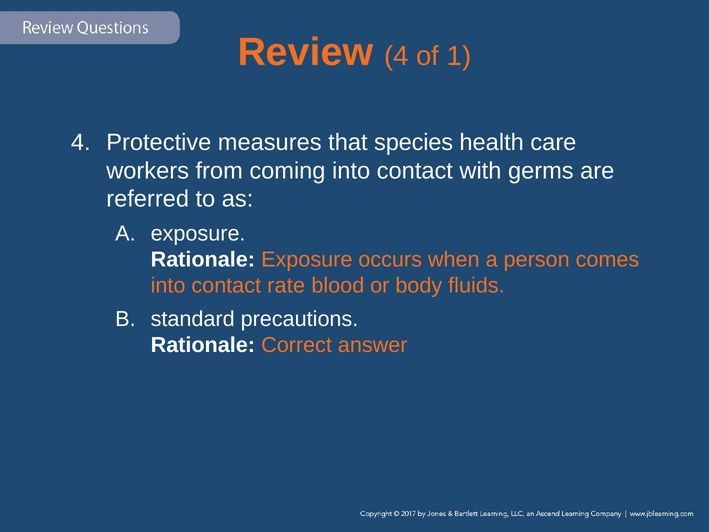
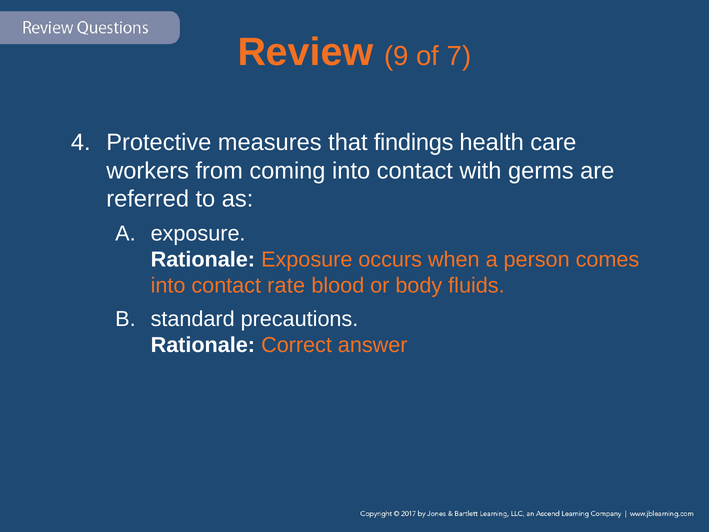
Review 4: 4 -> 9
1: 1 -> 7
species: species -> findings
